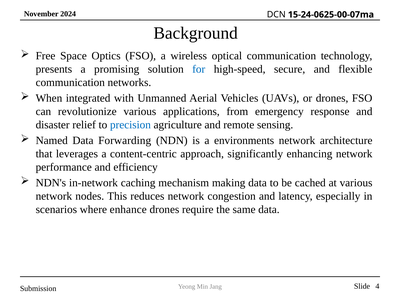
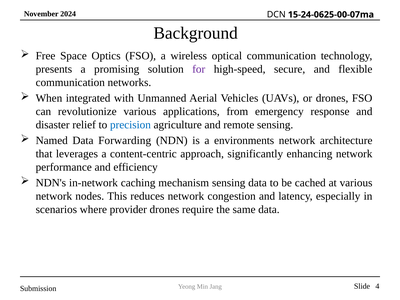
for colour: blue -> purple
mechanism making: making -> sensing
enhance: enhance -> provider
